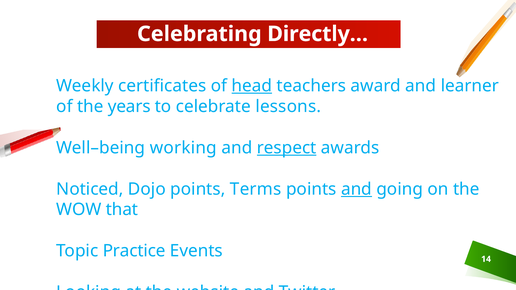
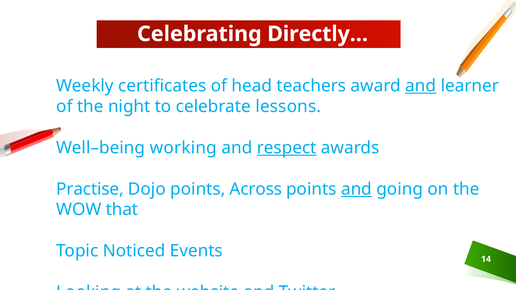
head underline: present -> none
and at (421, 86) underline: none -> present
years: years -> night
Noticed: Noticed -> Practise
Terms: Terms -> Across
Practice: Practice -> Noticed
